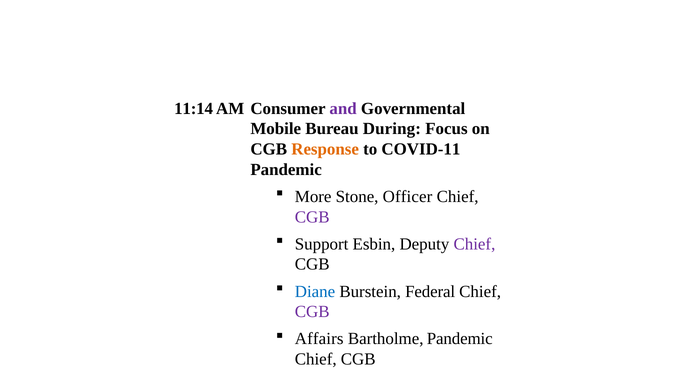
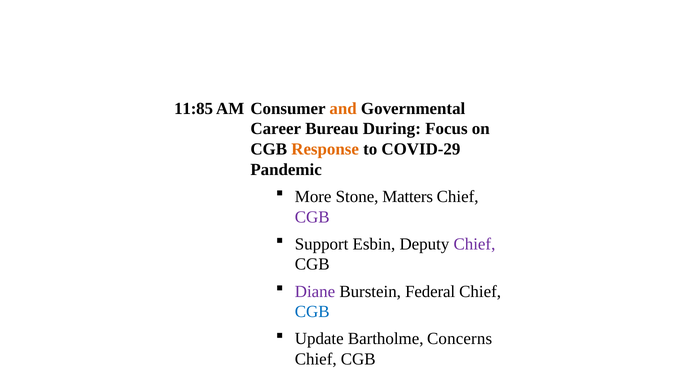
11:14: 11:14 -> 11:85
and colour: purple -> orange
Mobile: Mobile -> Career
COVID-11: COVID-11 -> COVID-29
Officer: Officer -> Matters
Diane colour: blue -> purple
CGB at (312, 312) colour: purple -> blue
Affairs: Affairs -> Update
Bartholme Pandemic: Pandemic -> Concerns
